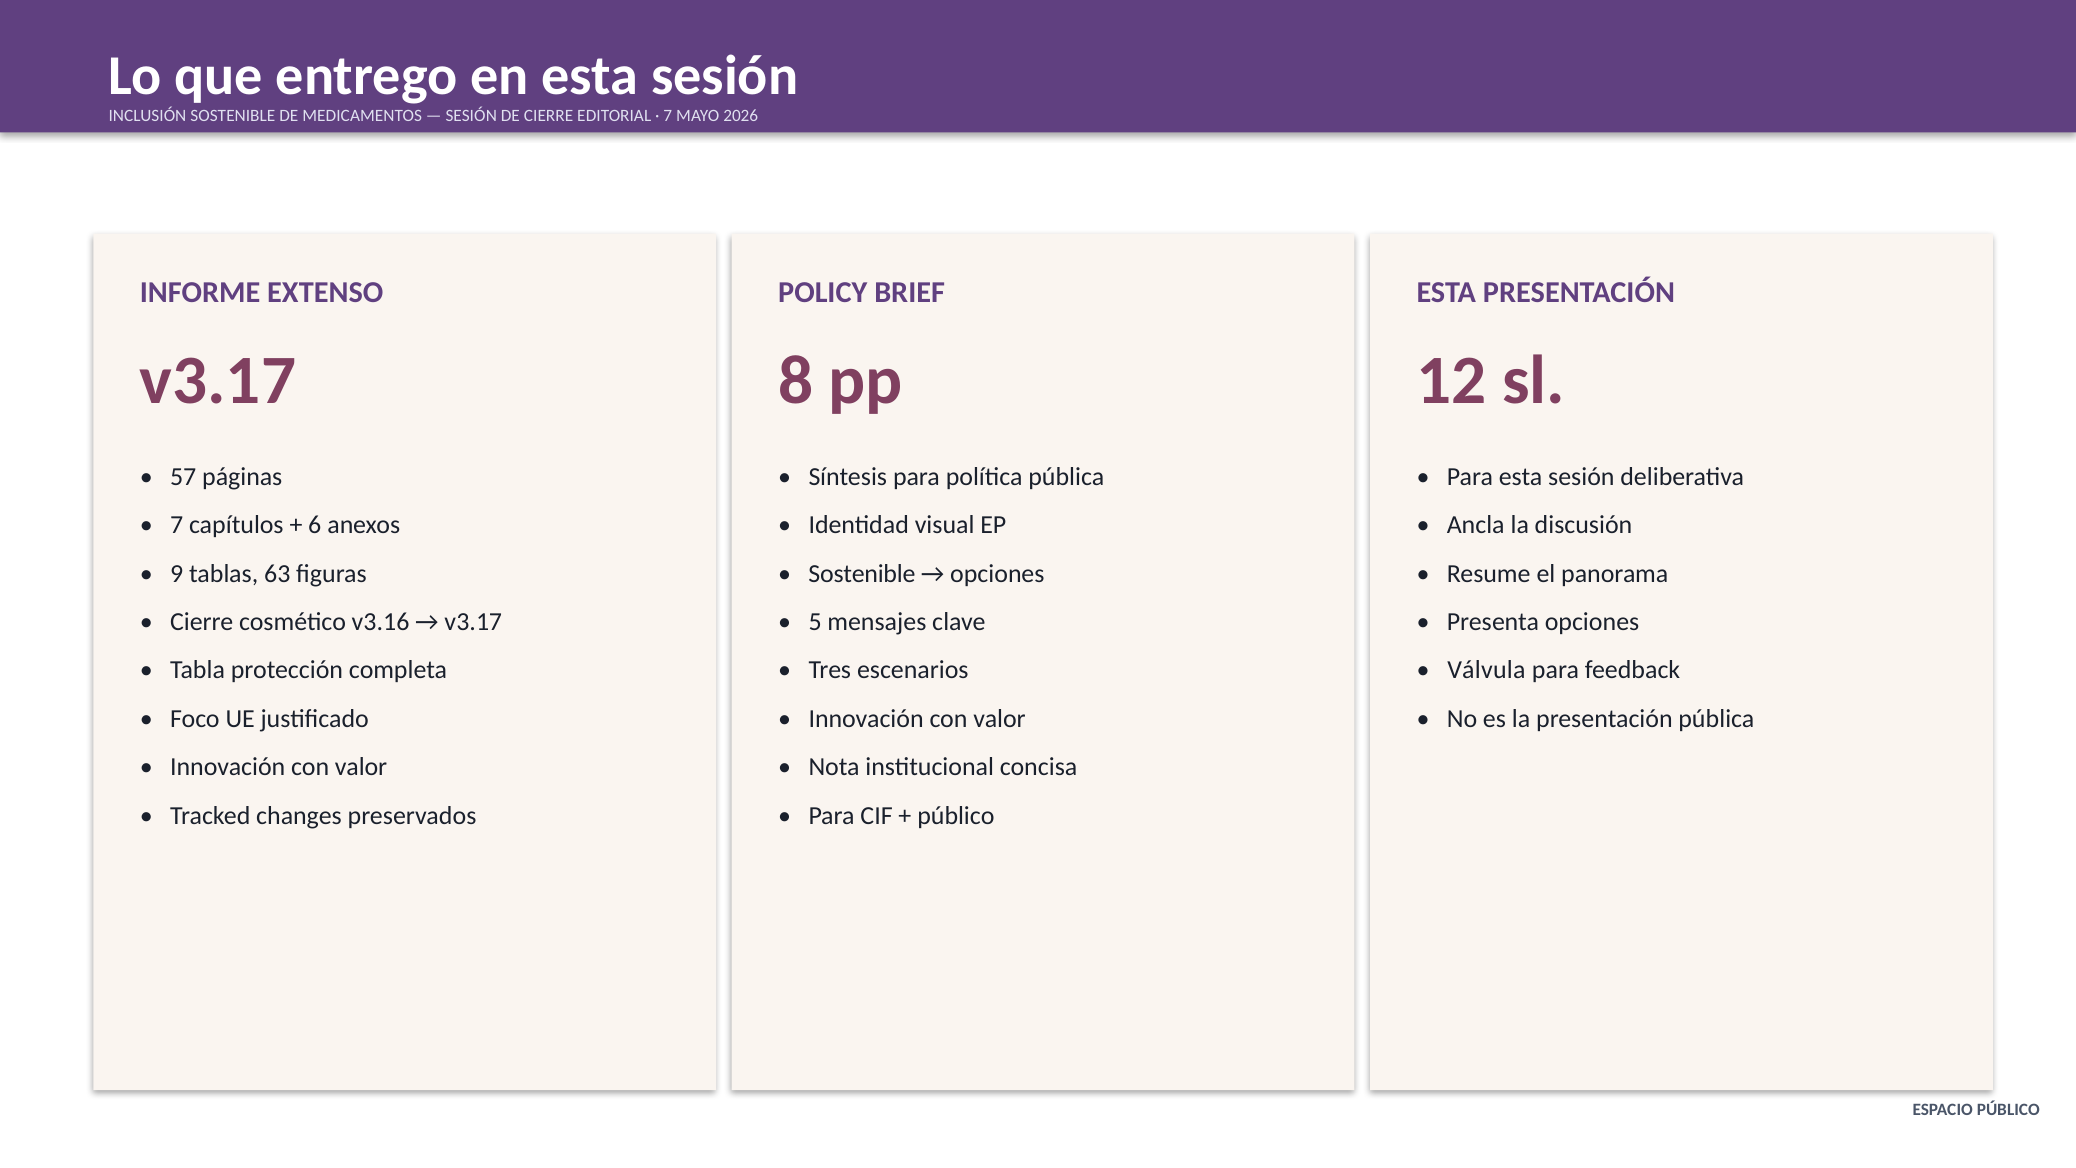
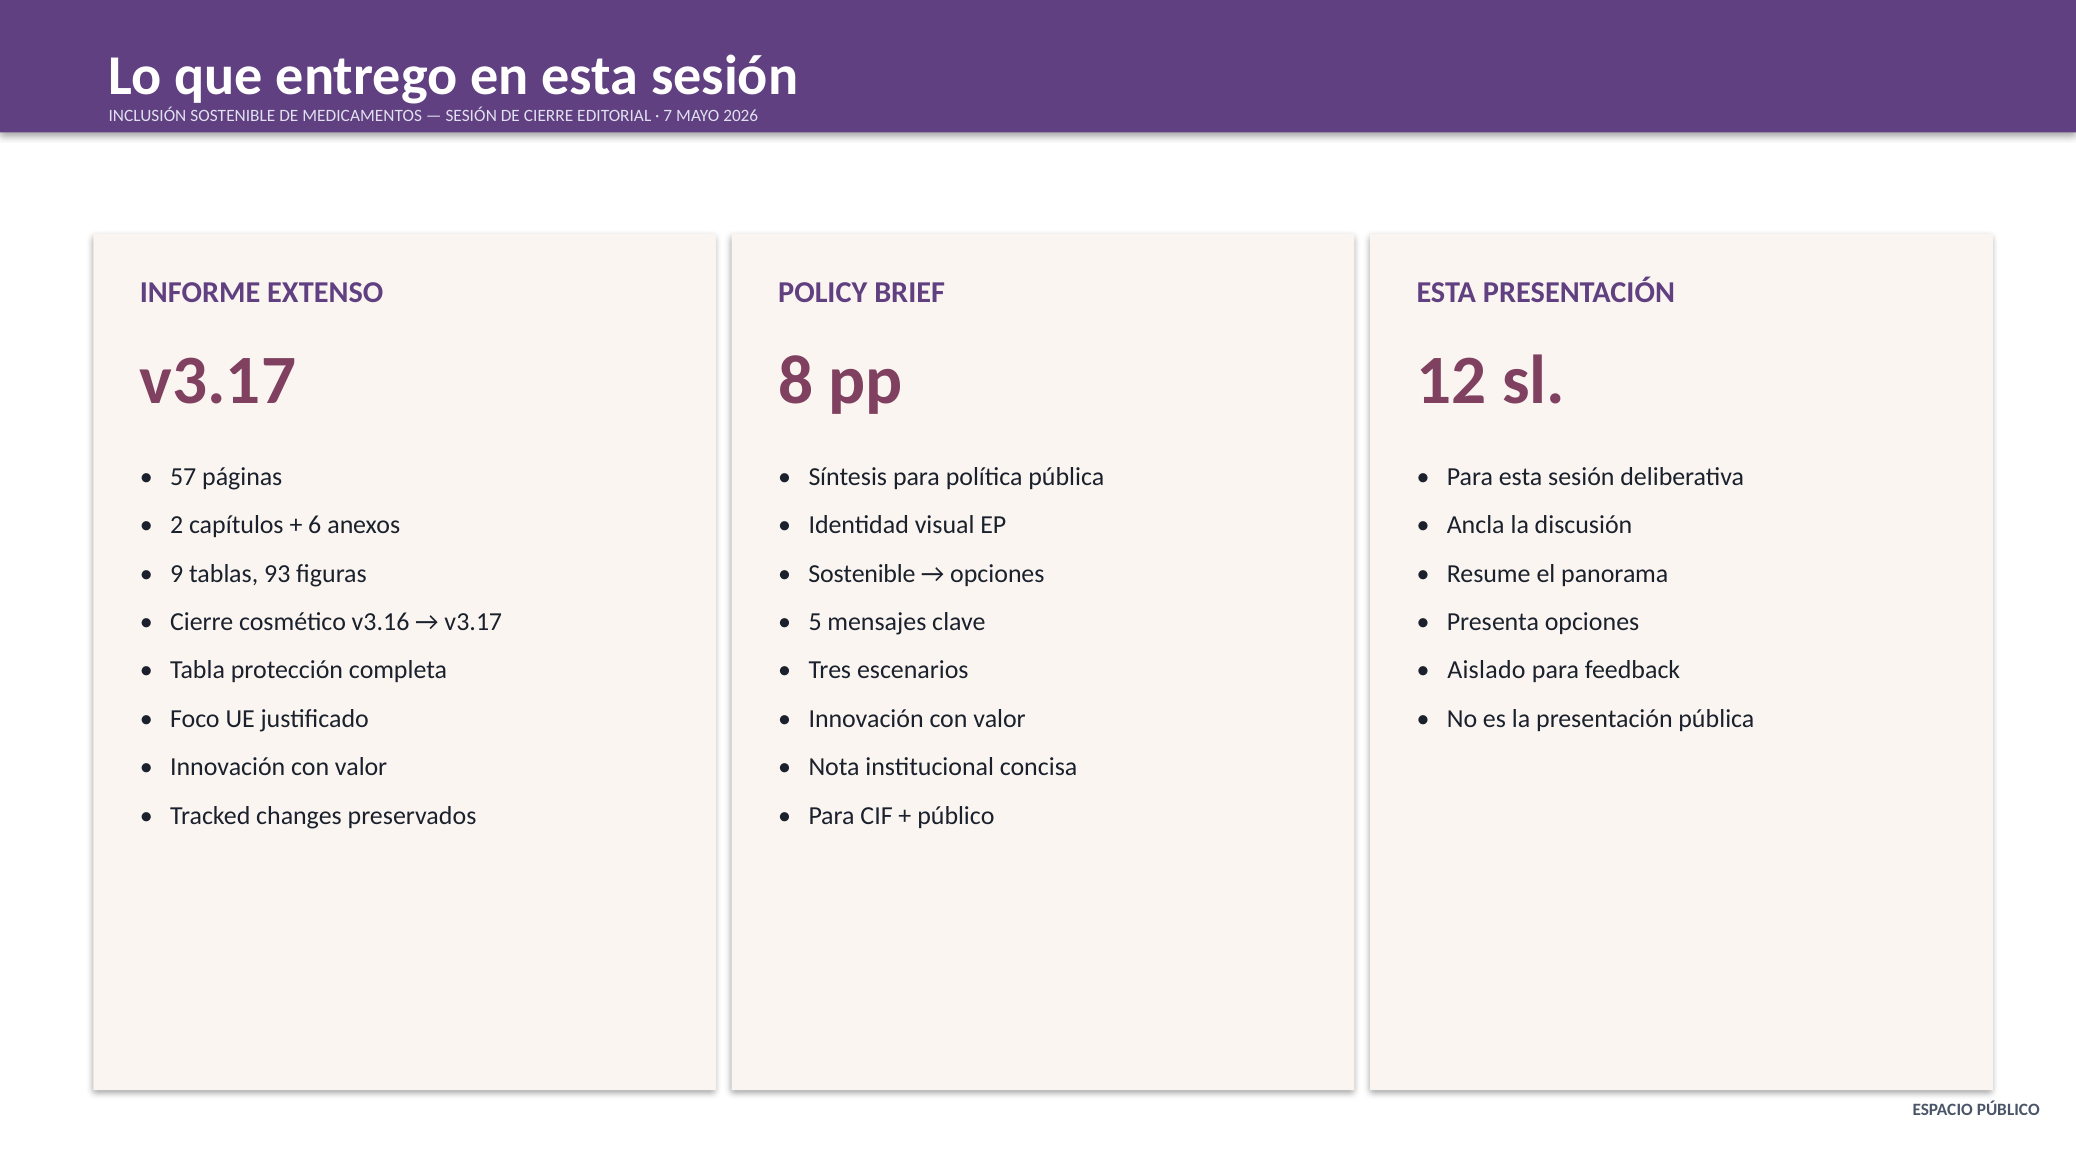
7 at (177, 525): 7 -> 2
63: 63 -> 93
Válvula: Válvula -> Aislado
